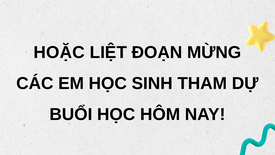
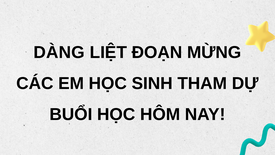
HOẶC: HOẶC -> DÀNG
